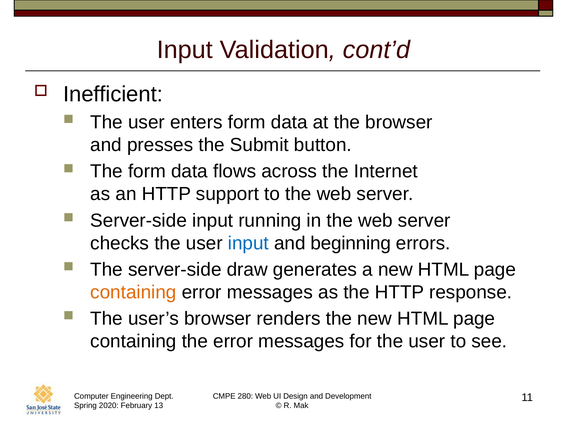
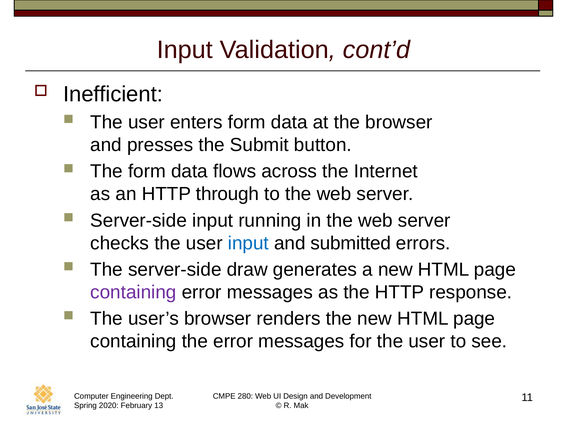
support: support -> through
beginning: beginning -> submitted
containing at (133, 292) colour: orange -> purple
